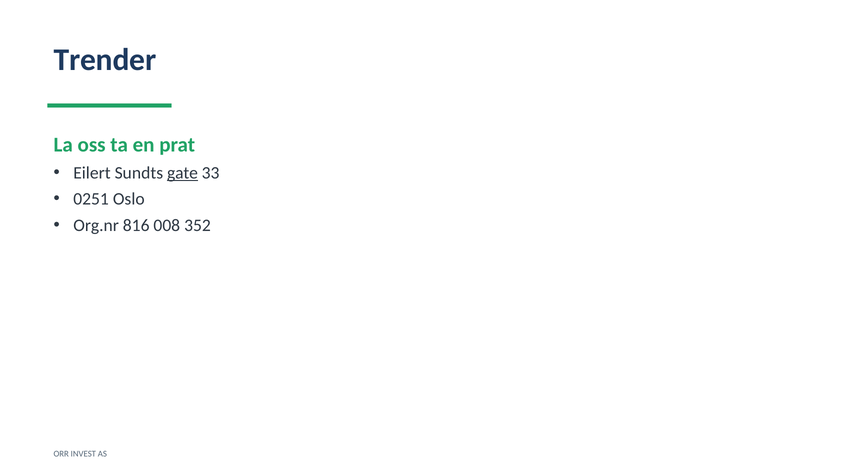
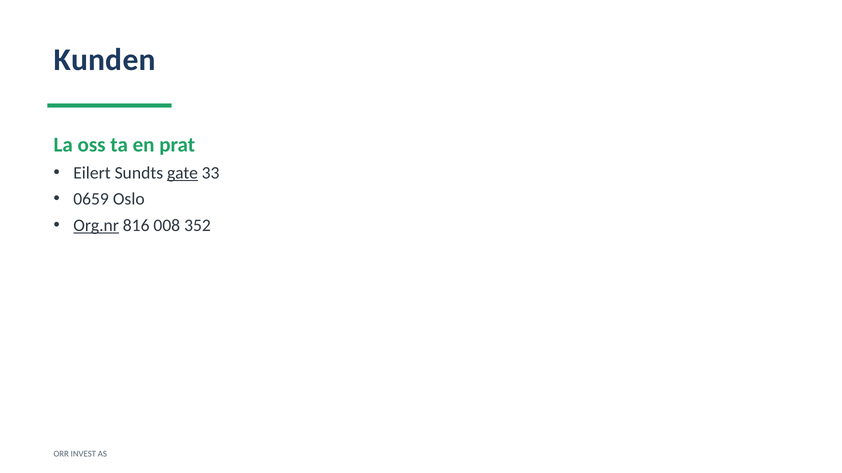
Trender: Trender -> Kunden
0251: 0251 -> 0659
Org.nr underline: none -> present
